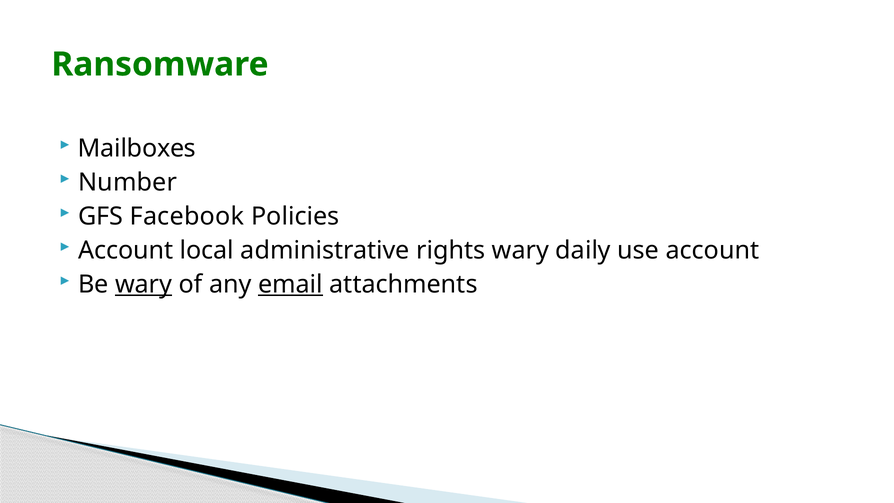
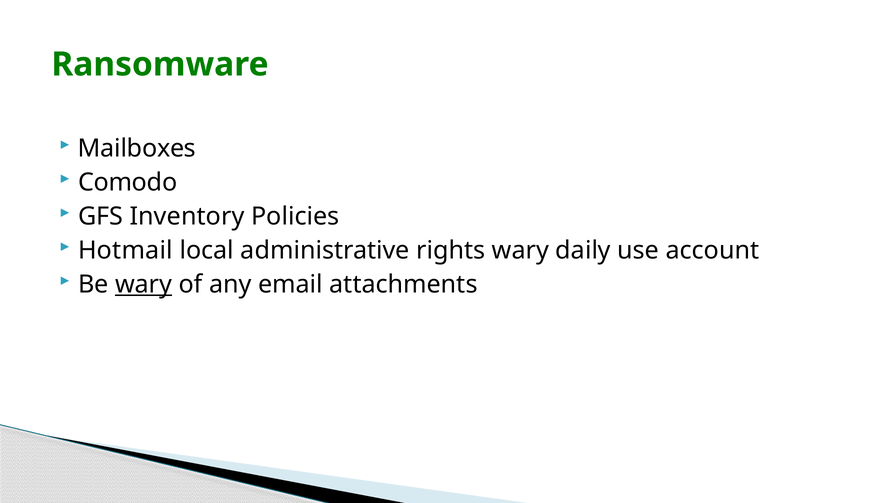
Number: Number -> Comodo
Facebook: Facebook -> Inventory
Account at (126, 250): Account -> Hotmail
email underline: present -> none
